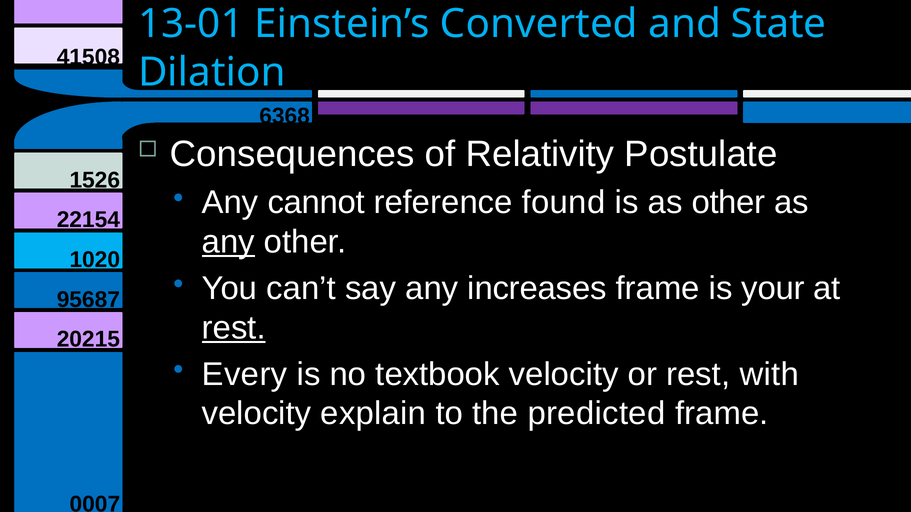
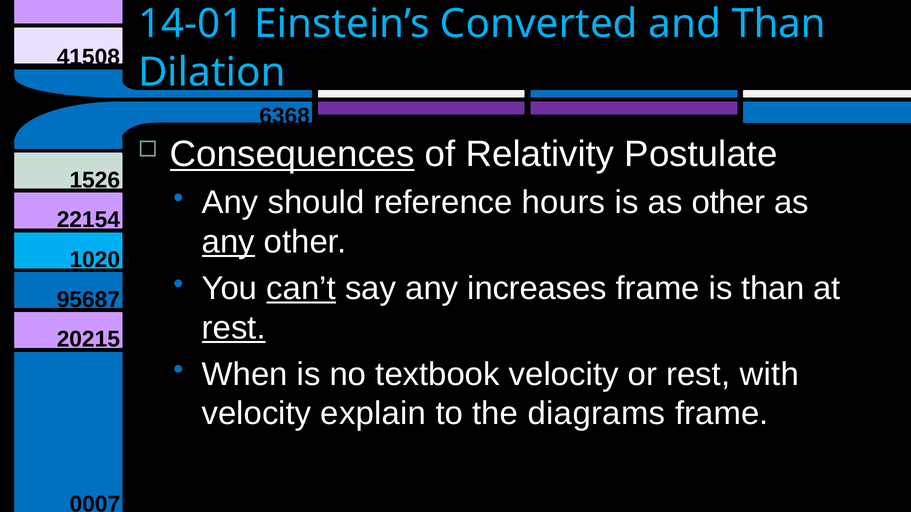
13-01: 13-01 -> 14-01
and State: State -> Than
Consequences underline: none -> present
cannot: cannot -> should
found: found -> hours
can’t underline: none -> present
is your: your -> than
Every: Every -> When
predicted: predicted -> diagrams
